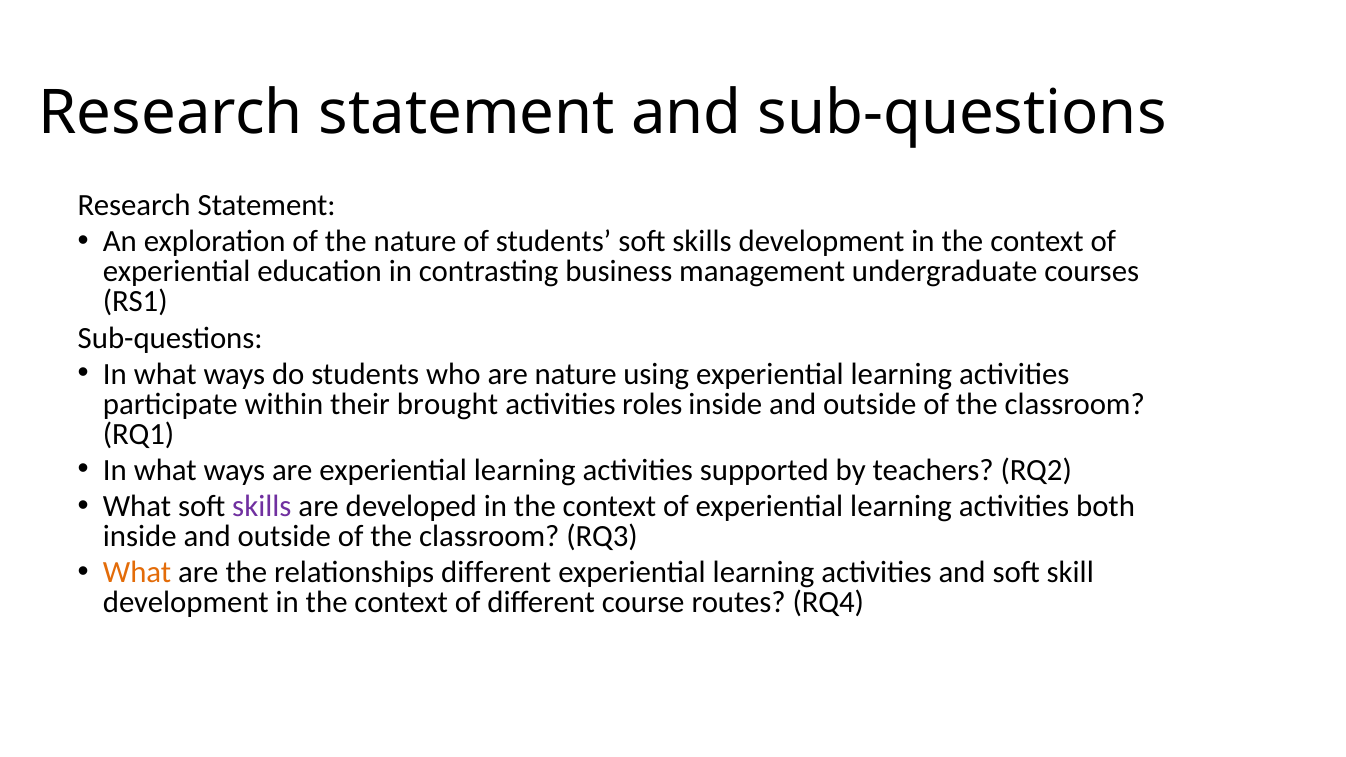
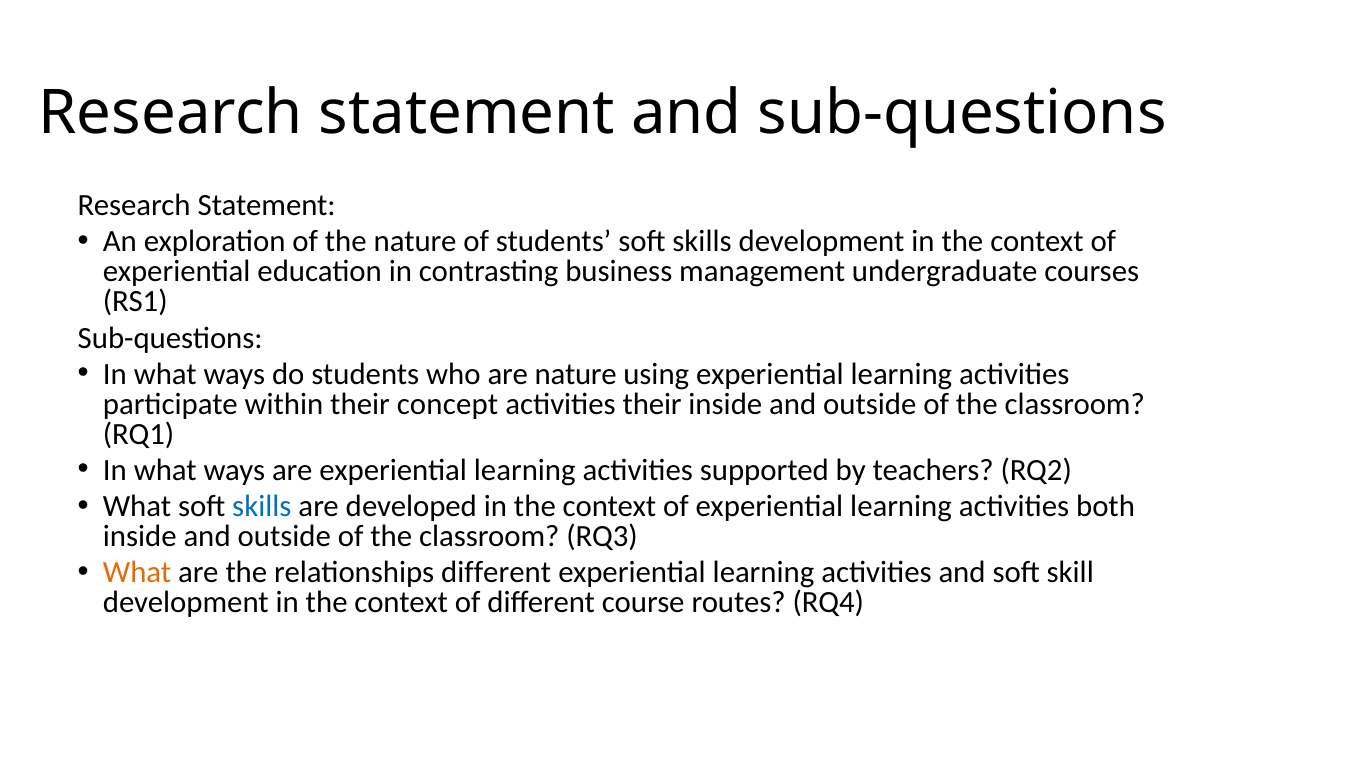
brought: brought -> concept
activities roles: roles -> their
skills at (262, 507) colour: purple -> blue
